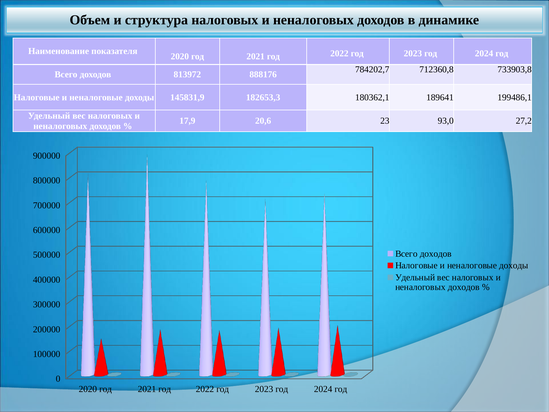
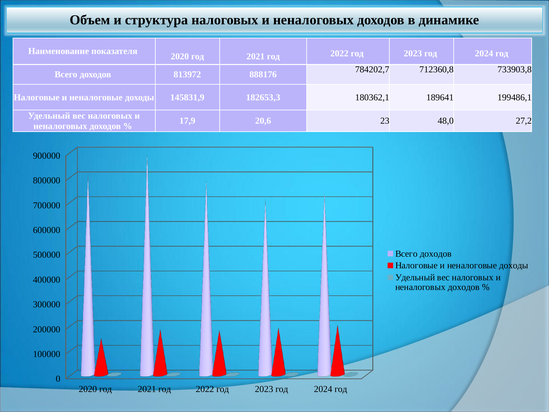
93,0: 93,0 -> 48,0
